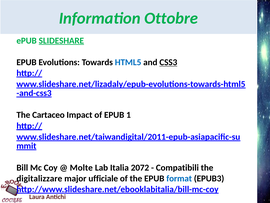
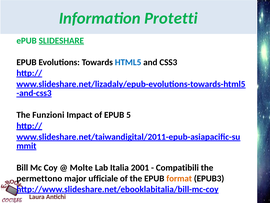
Ottobre: Ottobre -> Protetti
CSS3 underline: present -> none
Cartaceo: Cartaceo -> Funzioni
1: 1 -> 5
2072: 2072 -> 2001
digitalizzare: digitalizzare -> permettono
format colour: blue -> orange
